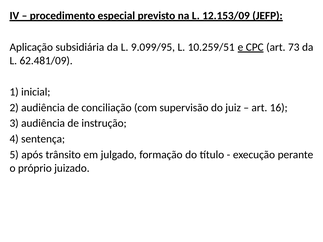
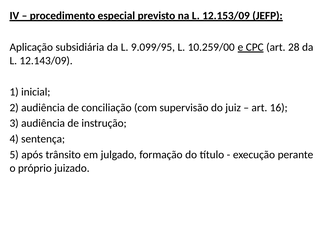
10.259/51: 10.259/51 -> 10.259/00
73: 73 -> 28
62.481/09: 62.481/09 -> 12.143/09
